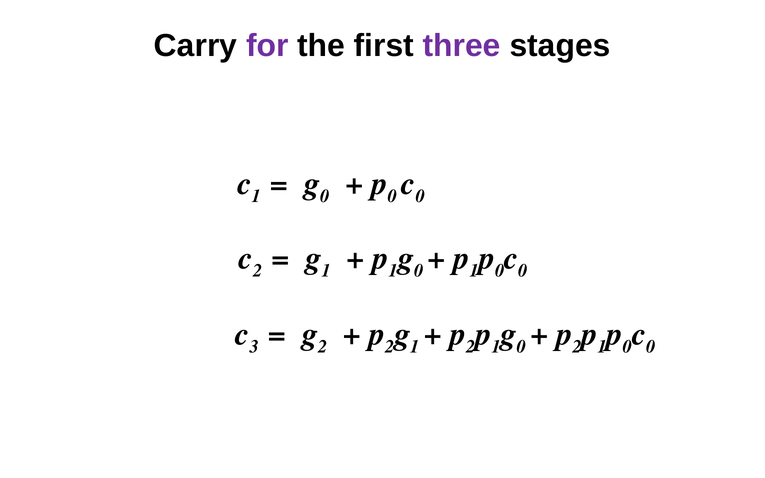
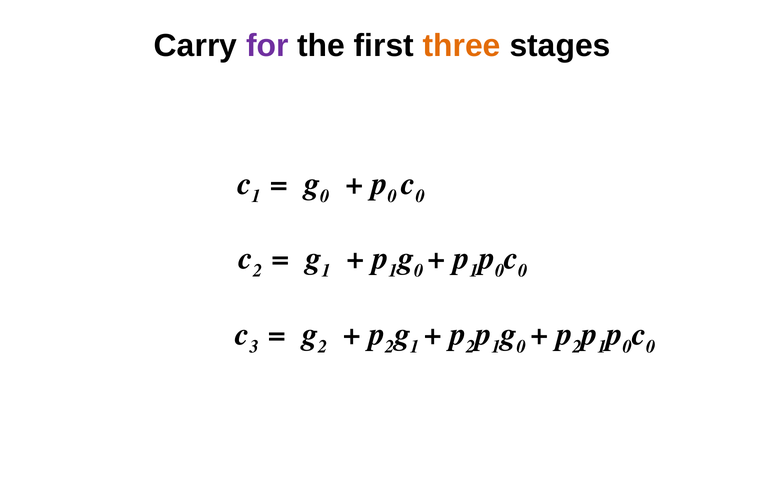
three colour: purple -> orange
